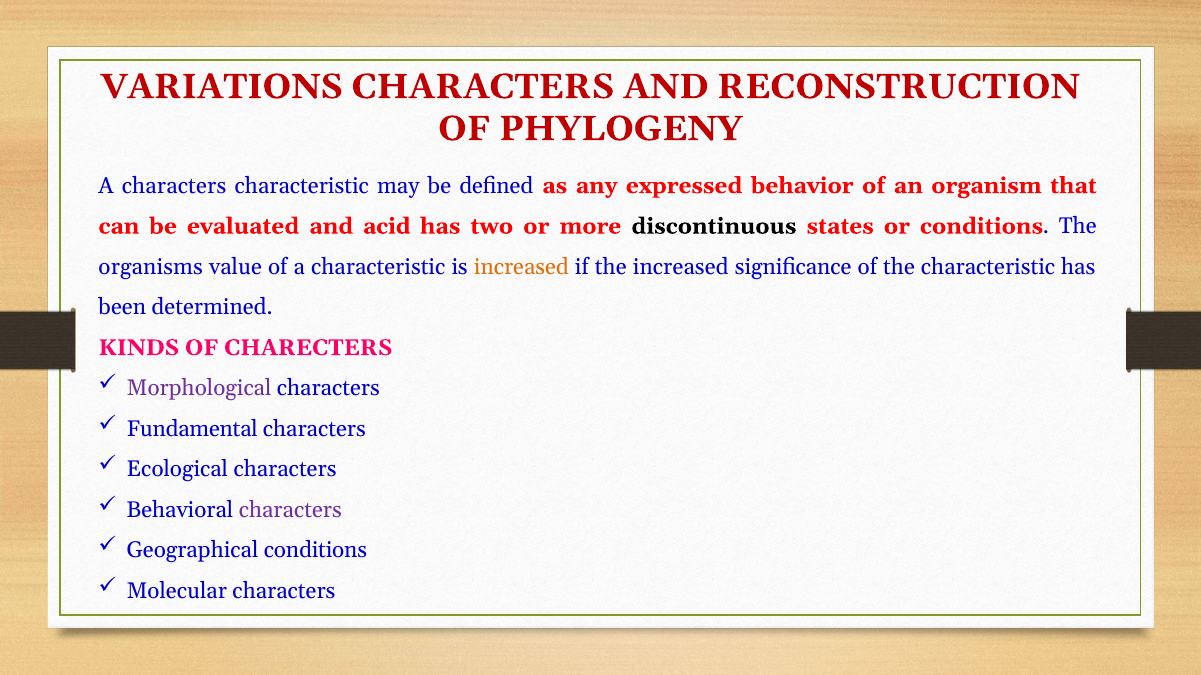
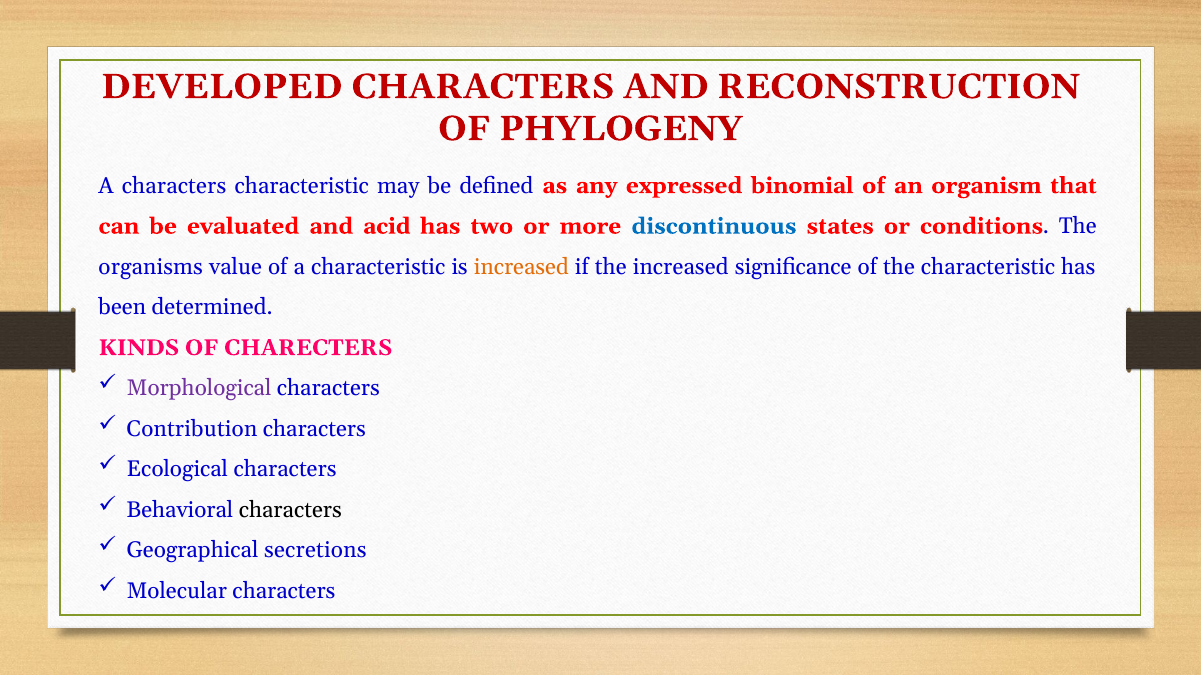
VARIATIONS: VARIATIONS -> DEVELOPED
behavior: behavior -> binomial
discontinuous colour: black -> blue
Fundamental: Fundamental -> Contribution
characters at (290, 510) colour: purple -> black
Geographical conditions: conditions -> secretions
